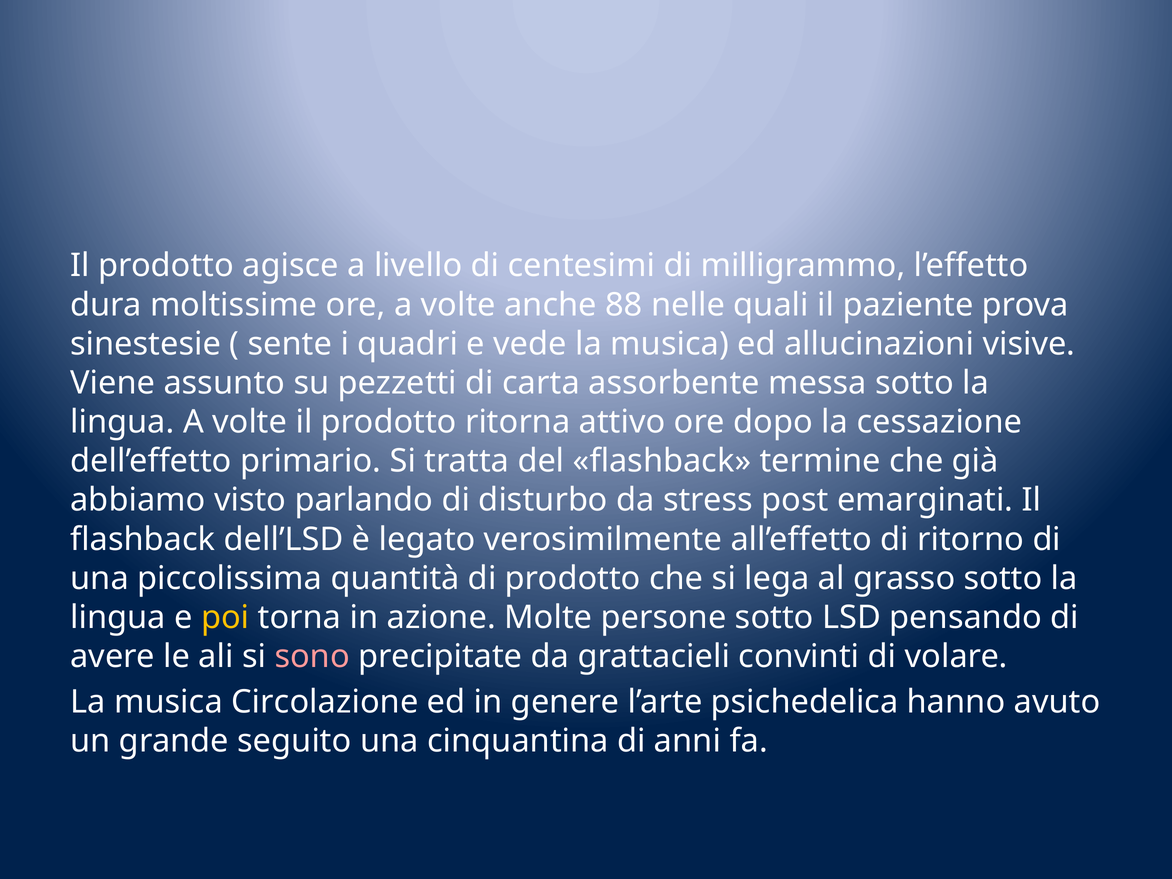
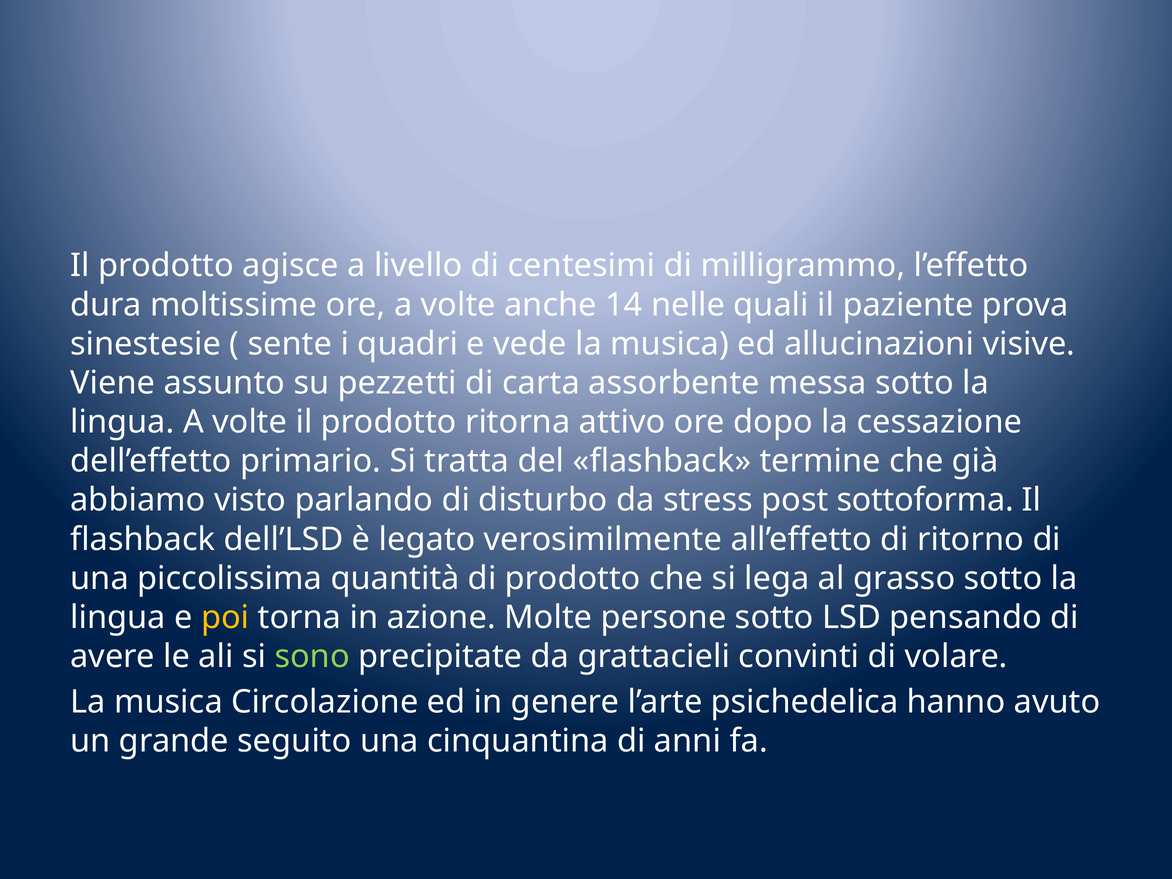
88: 88 -> 14
emarginati: emarginati -> sottoforma
sono colour: pink -> light green
